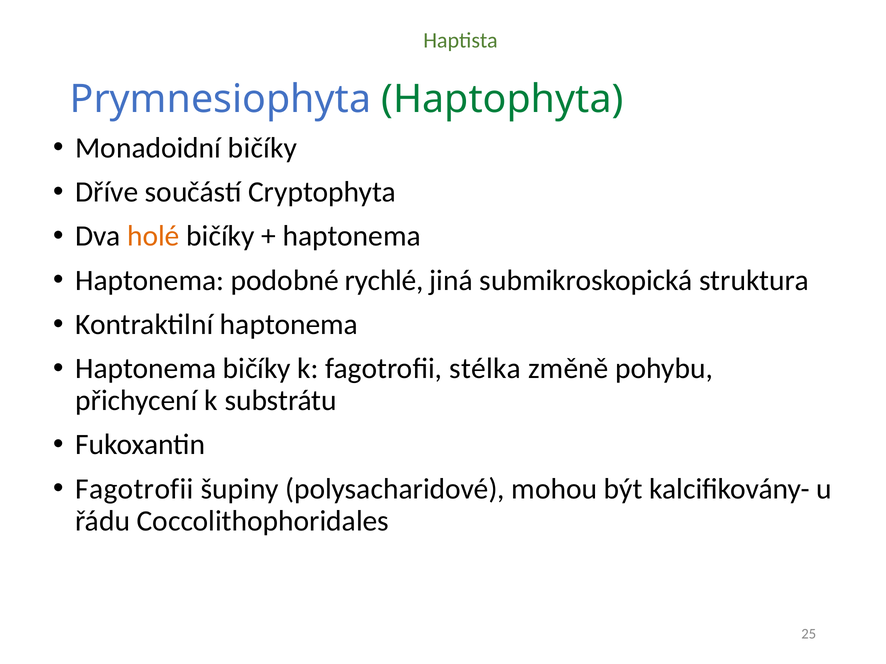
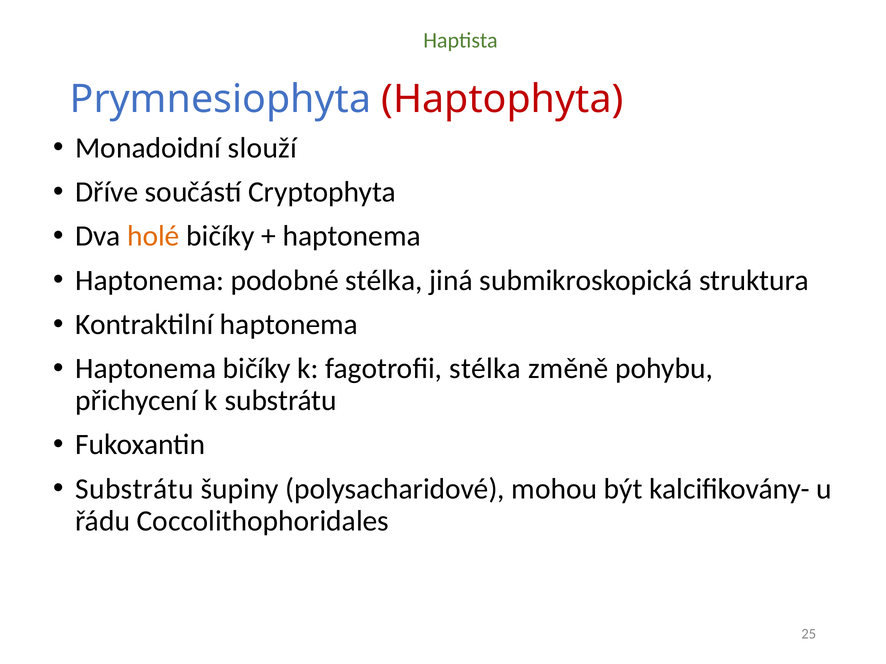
Haptophyta colour: green -> red
Monadoidní bičíky: bičíky -> slouží
podobné rychlé: rychlé -> stélka
Fagotrofii at (135, 489): Fagotrofii -> Substrátu
